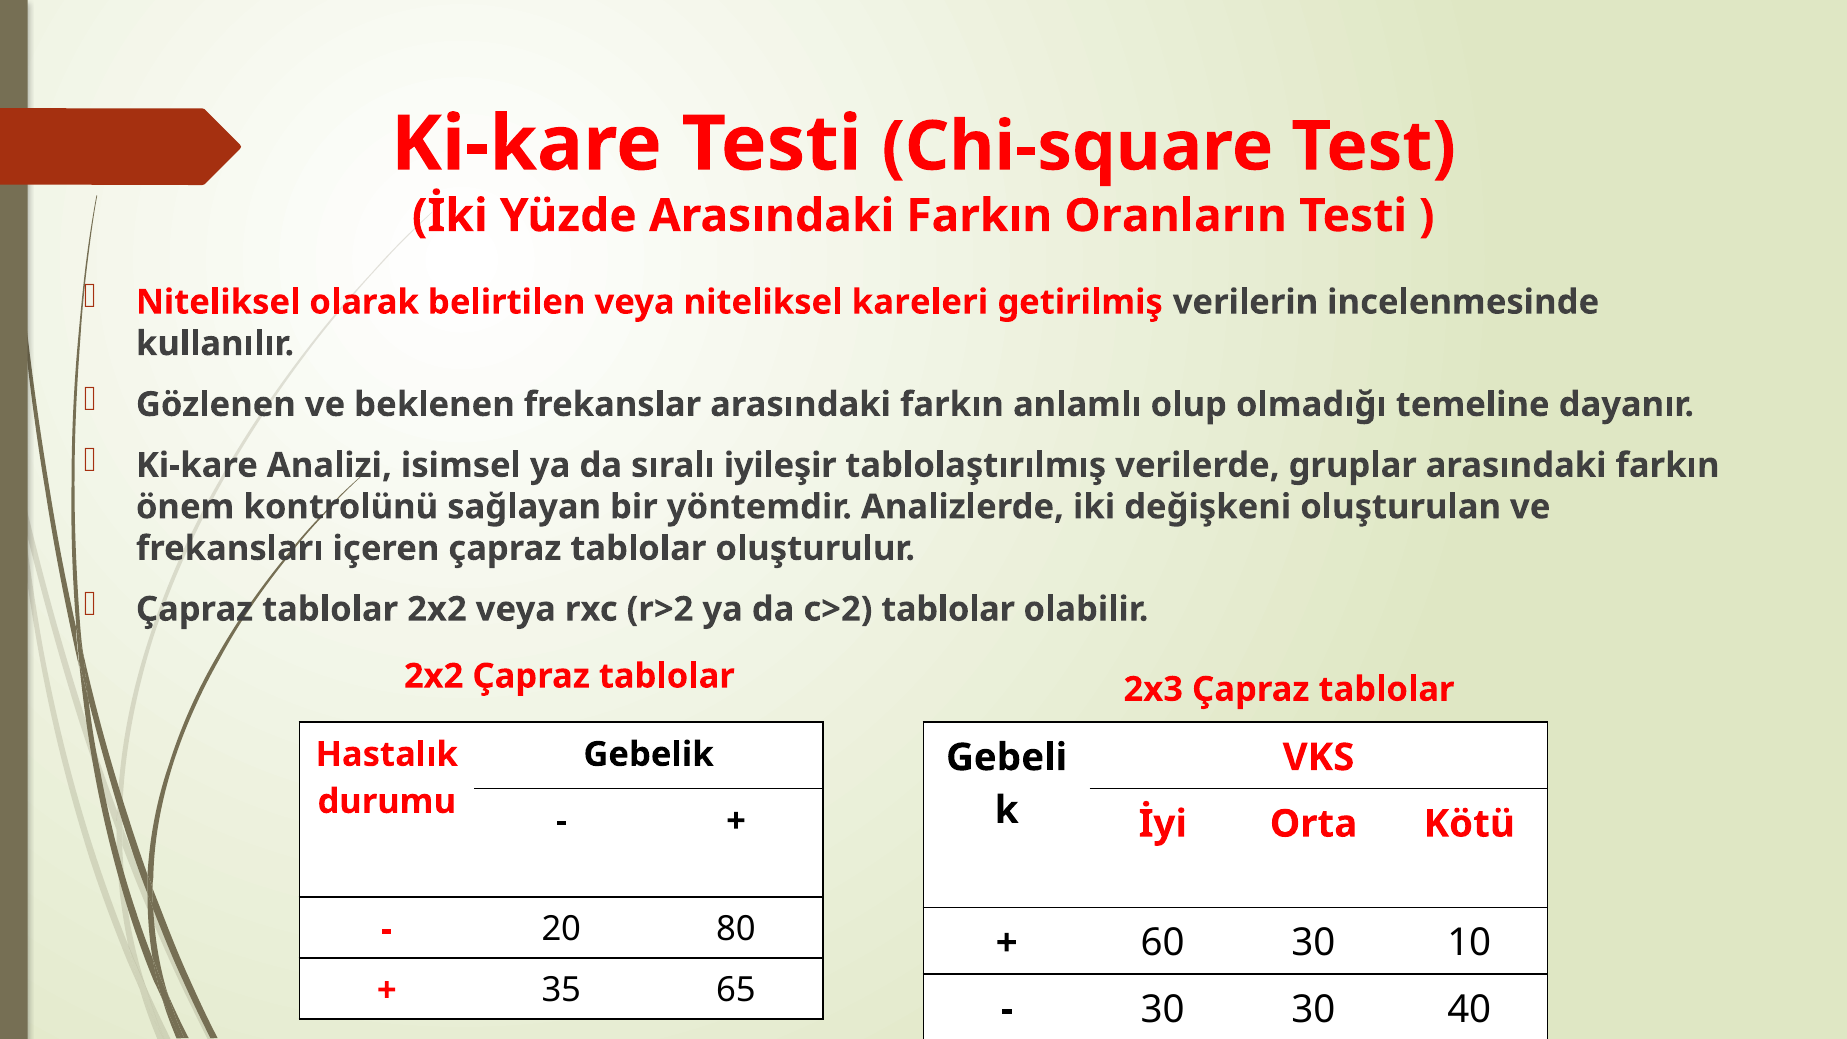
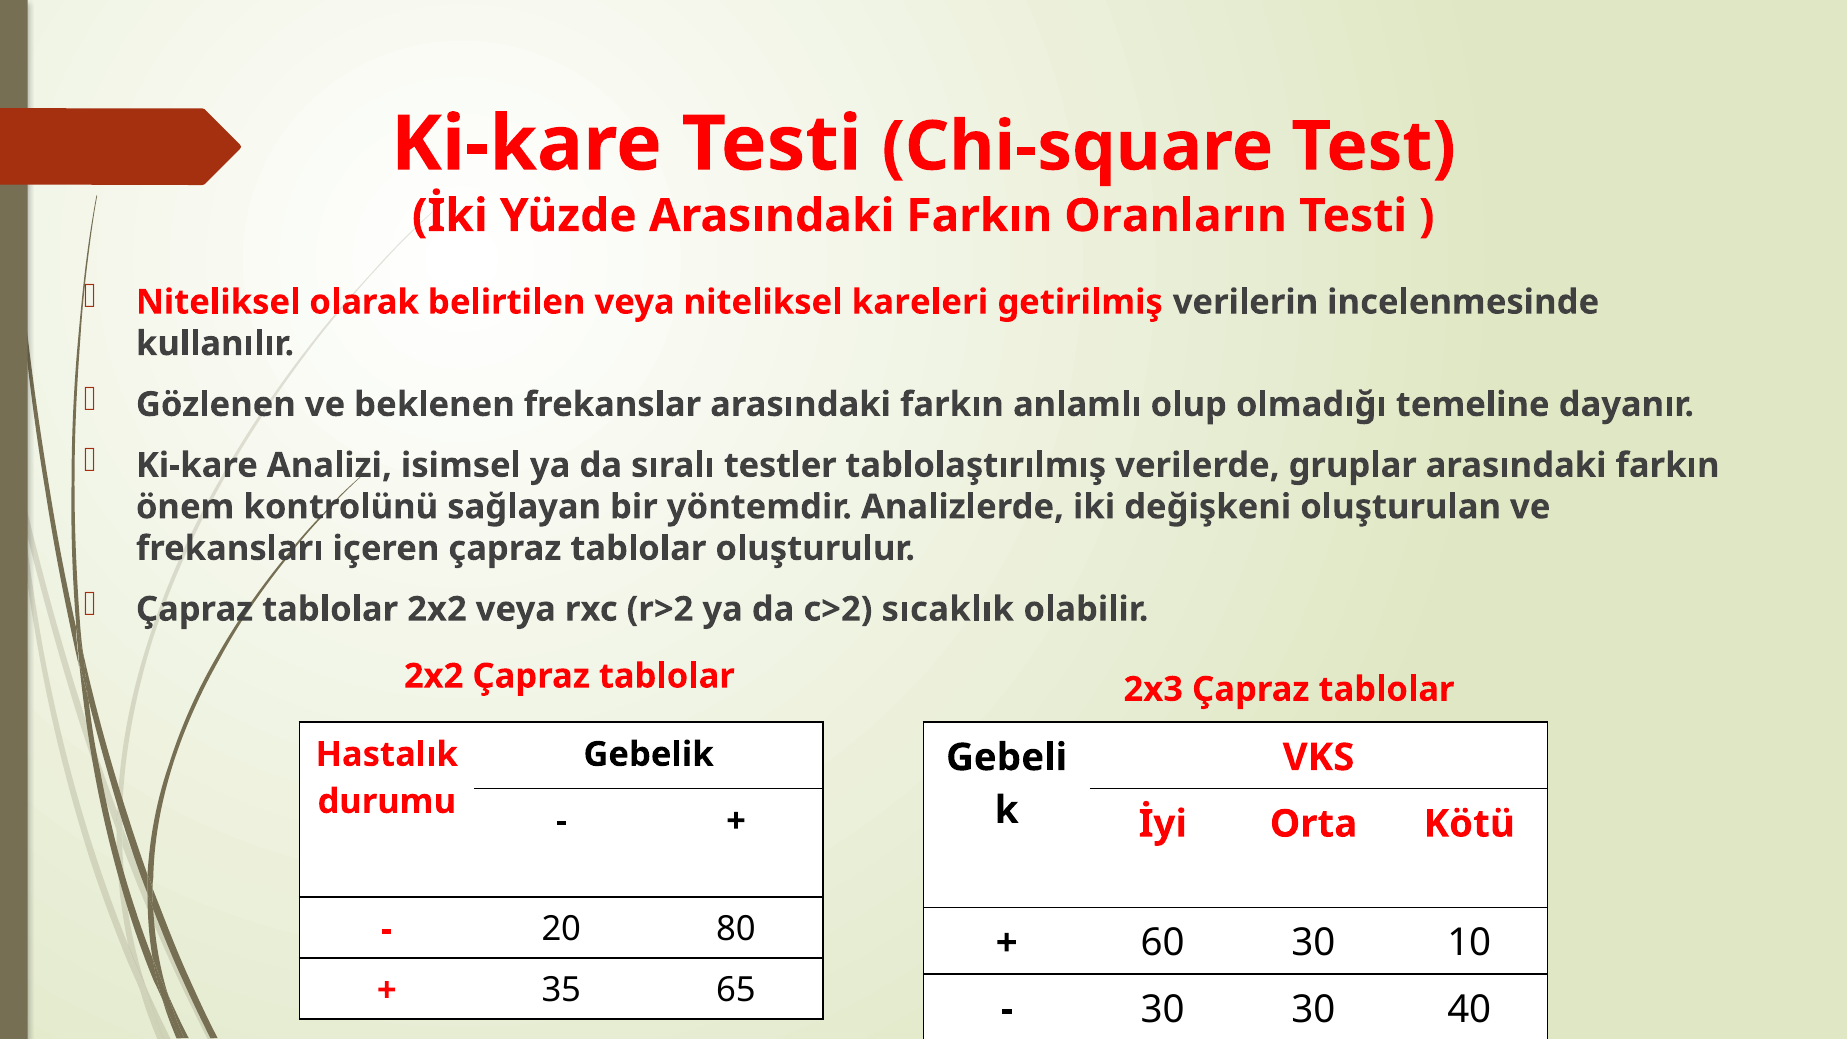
iyileşir: iyileşir -> testler
c>2 tablolar: tablolar -> sıcaklık
